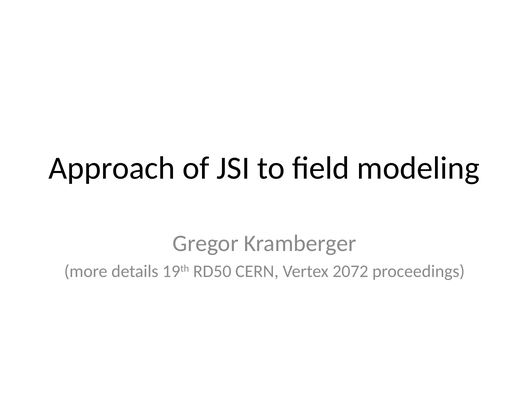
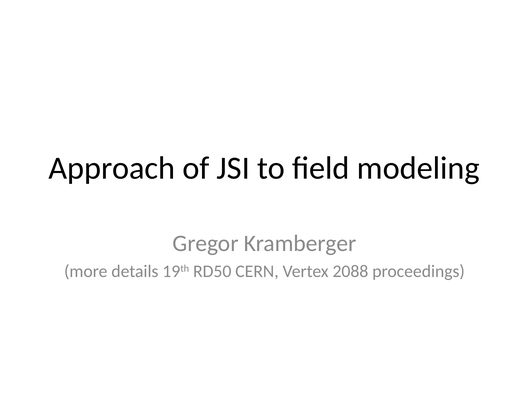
2072: 2072 -> 2088
